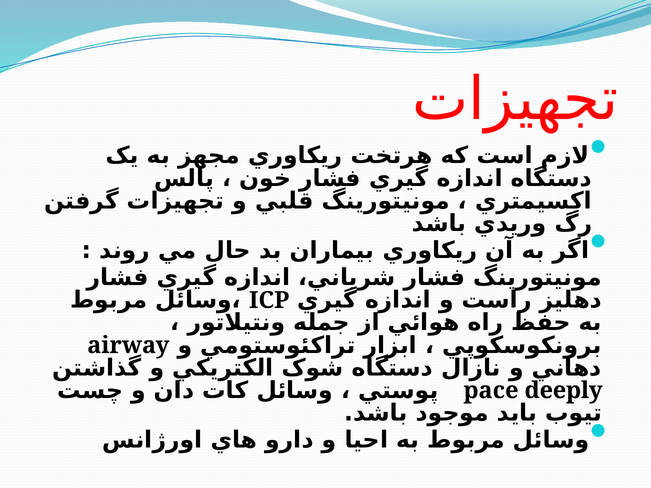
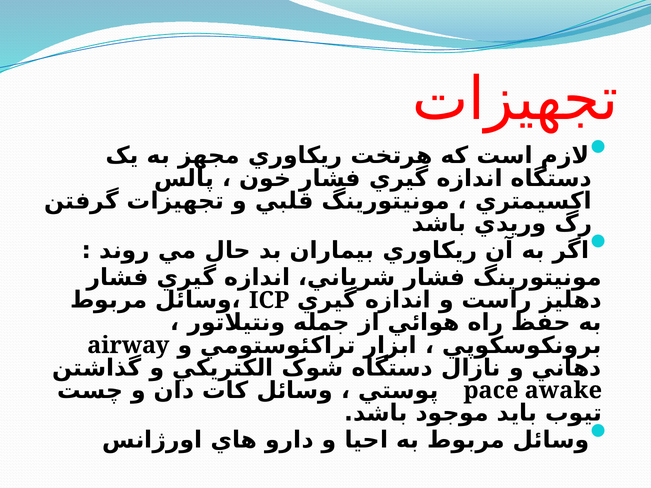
deeply: deeply -> awake
